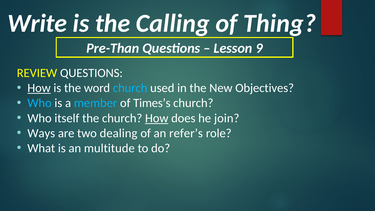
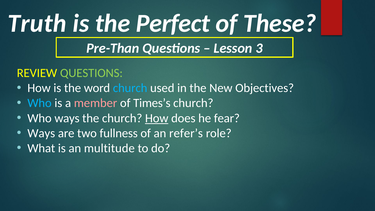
Write: Write -> Truth
Calling: Calling -> Perfect
Thing: Thing -> These
9: 9 -> 3
QUESTIONS at (91, 73) colour: white -> light green
How at (39, 88) underline: present -> none
member colour: light blue -> pink
Who itself: itself -> ways
join: join -> fear
dealing: dealing -> fullness
